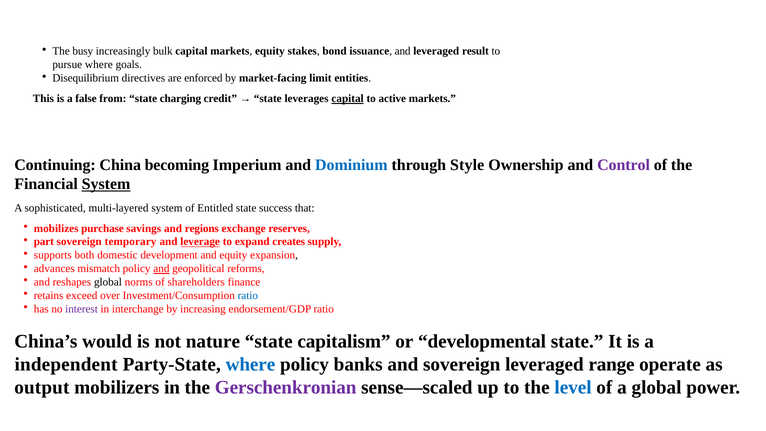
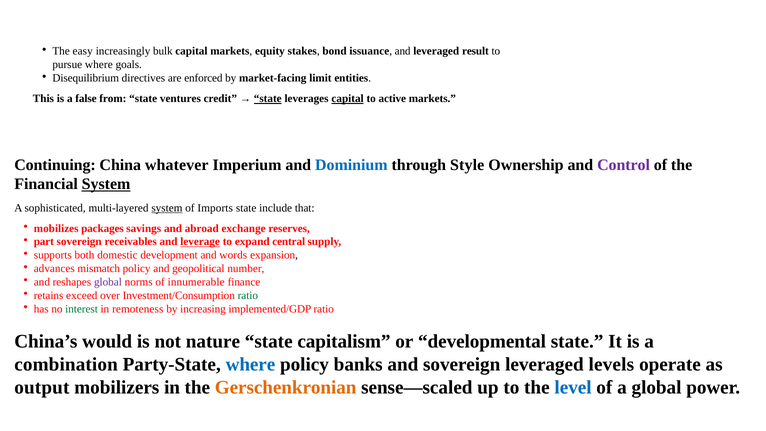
busy: busy -> easy
charging: charging -> ventures
state at (268, 99) underline: none -> present
becoming: becoming -> whatever
system at (167, 208) underline: none -> present
Entitled: Entitled -> Imports
success: success -> include
purchase: purchase -> packages
regions: regions -> abroad
temporary: temporary -> receivables
creates: creates -> central
and equity: equity -> words
and at (161, 269) underline: present -> none
reforms: reforms -> number
global at (108, 282) colour: black -> purple
shareholders: shareholders -> innumerable
ratio at (248, 295) colour: blue -> green
interest colour: purple -> green
interchange: interchange -> remoteness
endorsement/GDP: endorsement/GDP -> implemented/GDP
independent: independent -> combination
range: range -> levels
Gerschenkronian colour: purple -> orange
